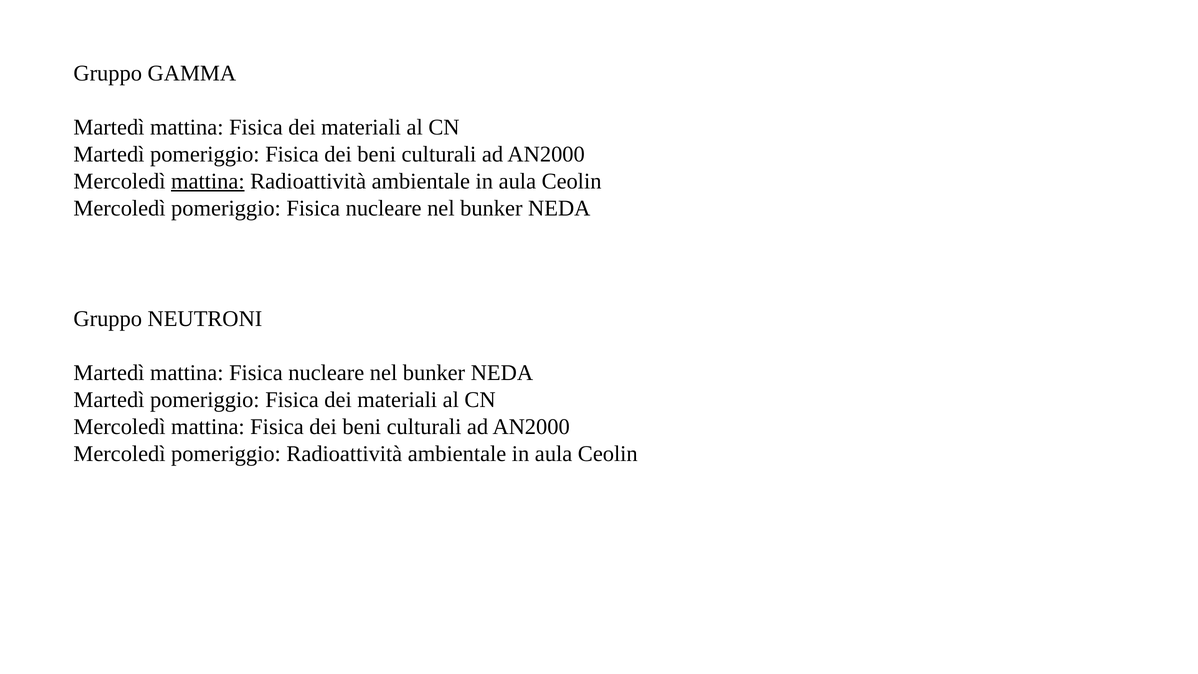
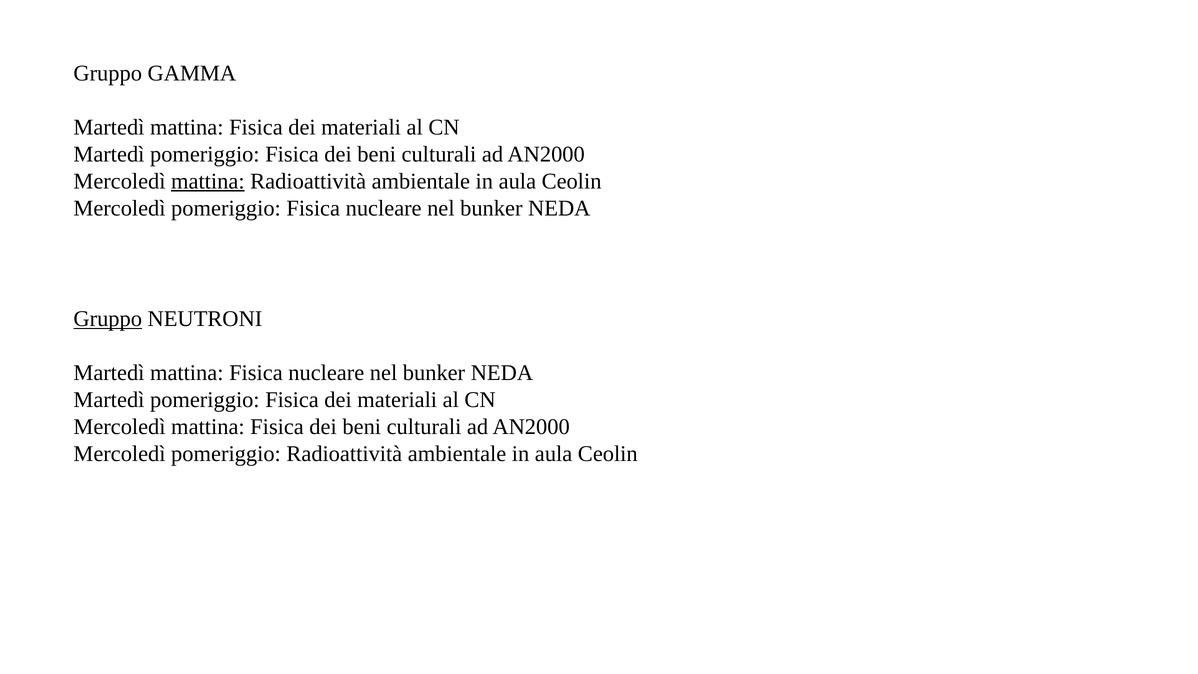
Gruppo at (108, 319) underline: none -> present
